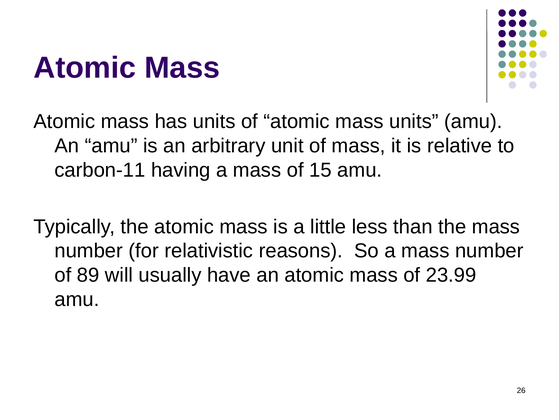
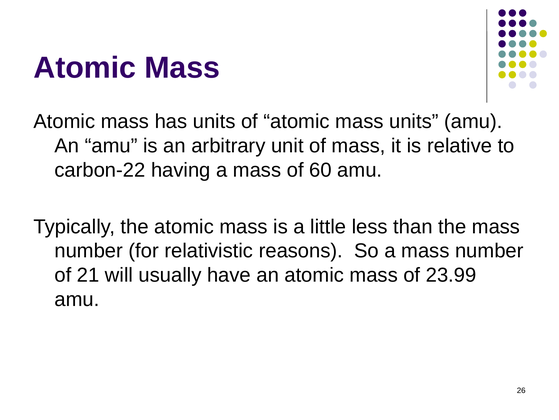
carbon-11: carbon-11 -> carbon-22
15: 15 -> 60
89: 89 -> 21
